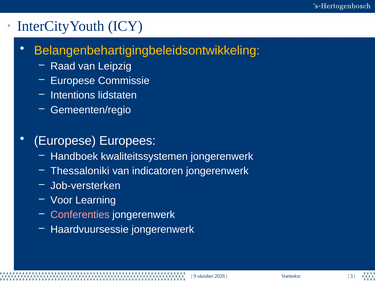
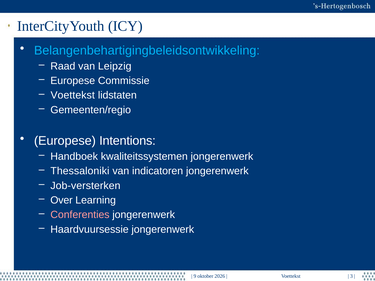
Belangenbehartigingbeleidsontwikkeling colour: yellow -> light blue
Intentions at (73, 95): Intentions -> Voettekst
Europees: Europees -> Intentions
Voor: Voor -> Over
